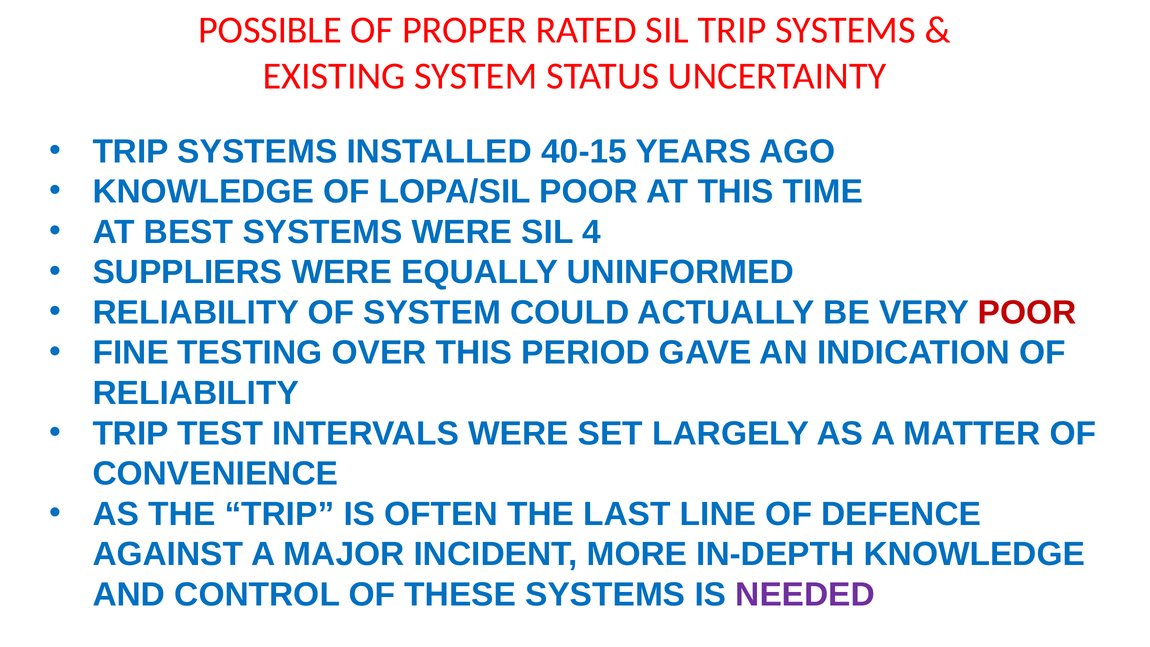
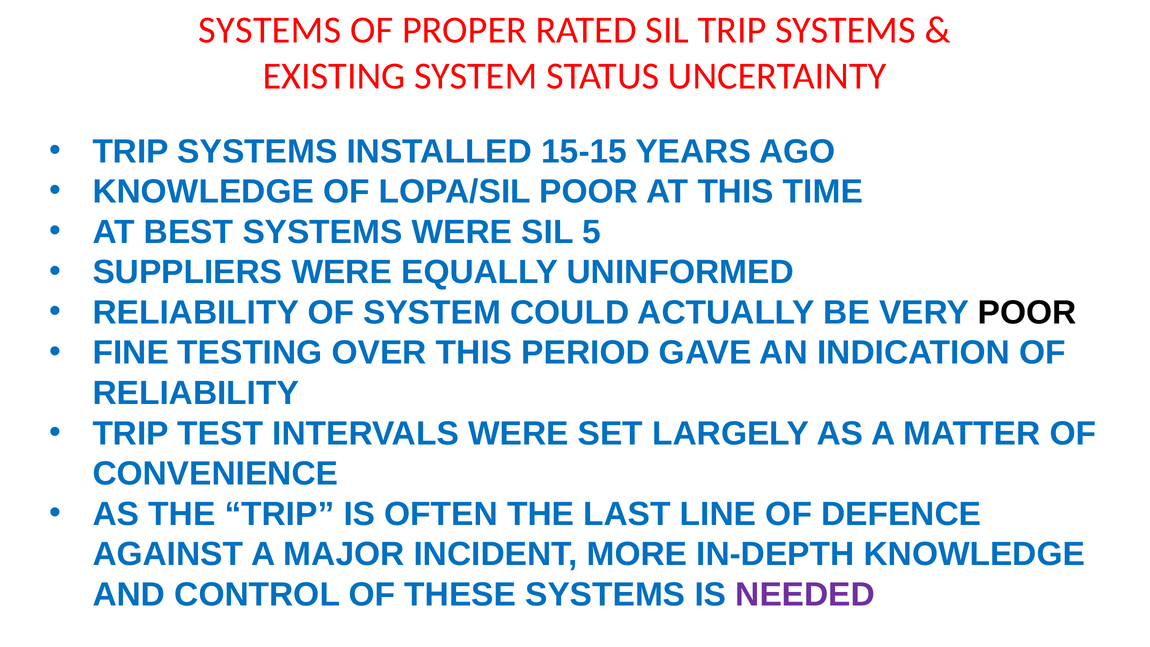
POSSIBLE at (270, 30): POSSIBLE -> SYSTEMS
40-15: 40-15 -> 15-15
4: 4 -> 5
POOR at (1027, 313) colour: red -> black
